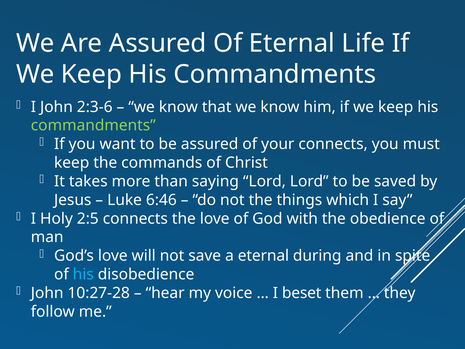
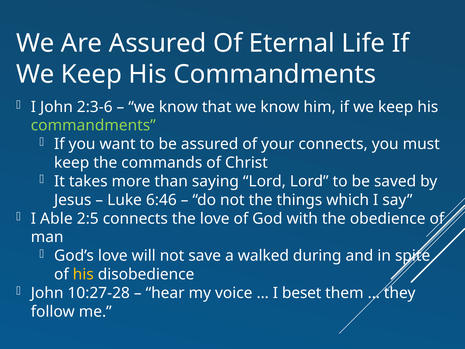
Holy: Holy -> Able
a eternal: eternal -> walked
his at (83, 274) colour: light blue -> yellow
